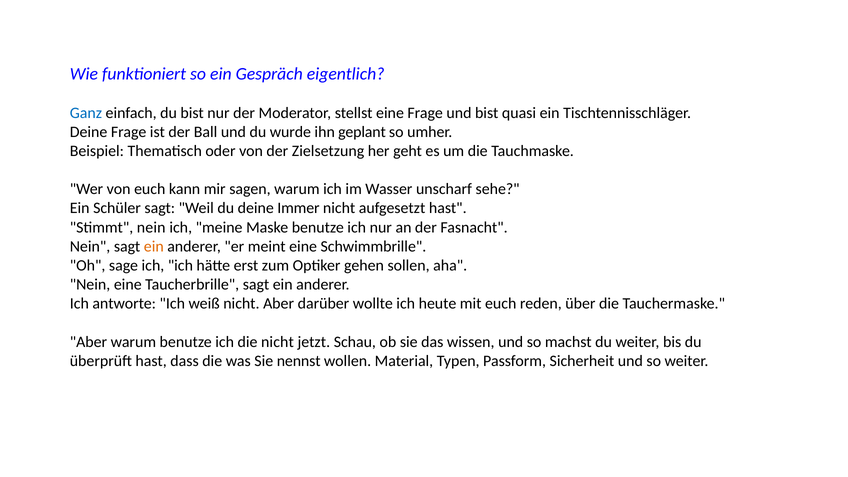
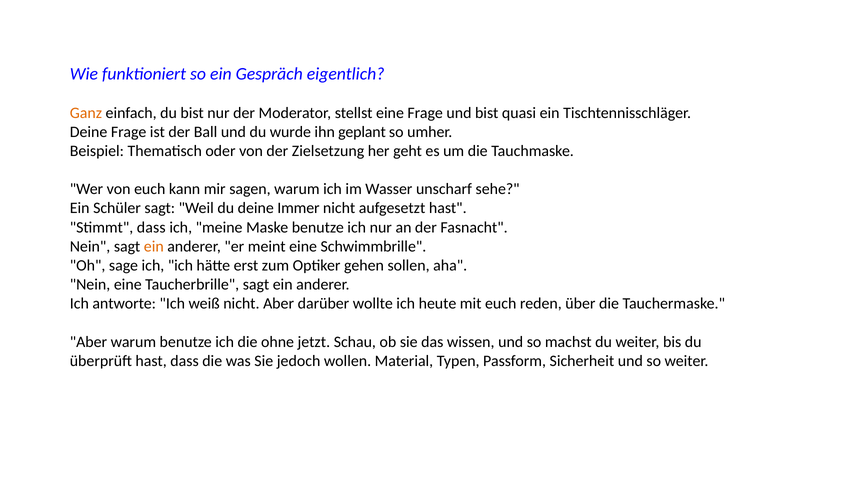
Ganz colour: blue -> orange
Stimmt nein: nein -> dass
die nicht: nicht -> ohne
nennst: nennst -> jedoch
